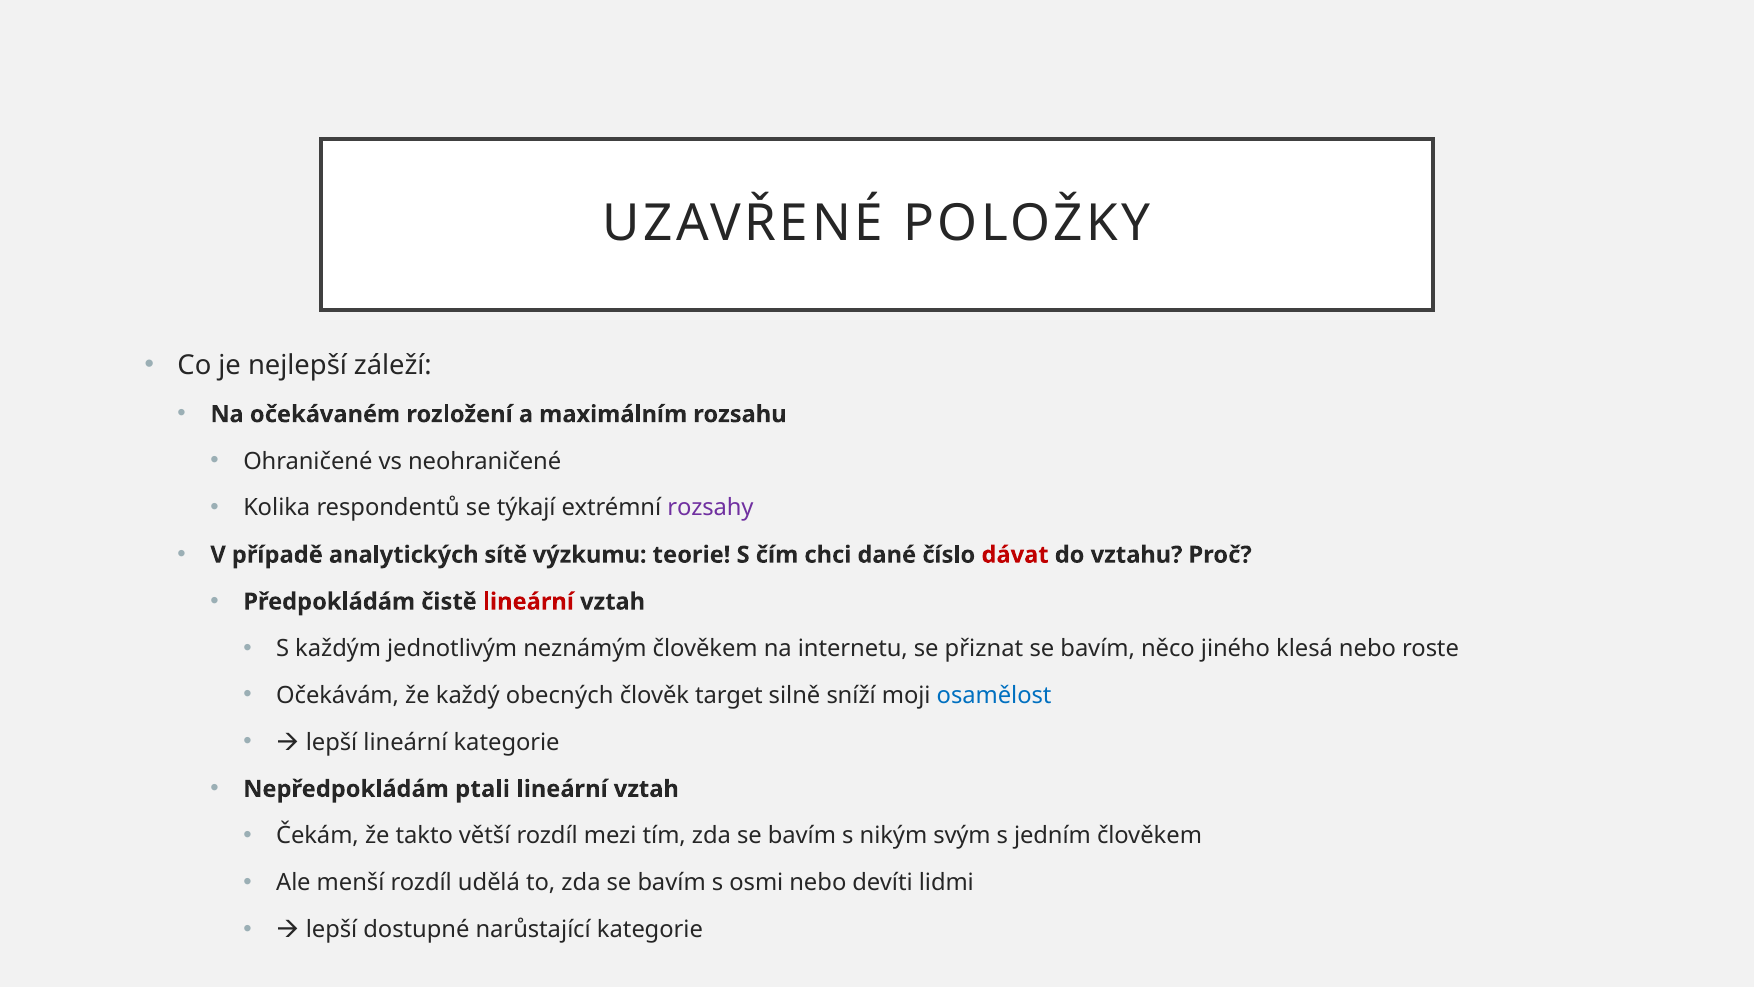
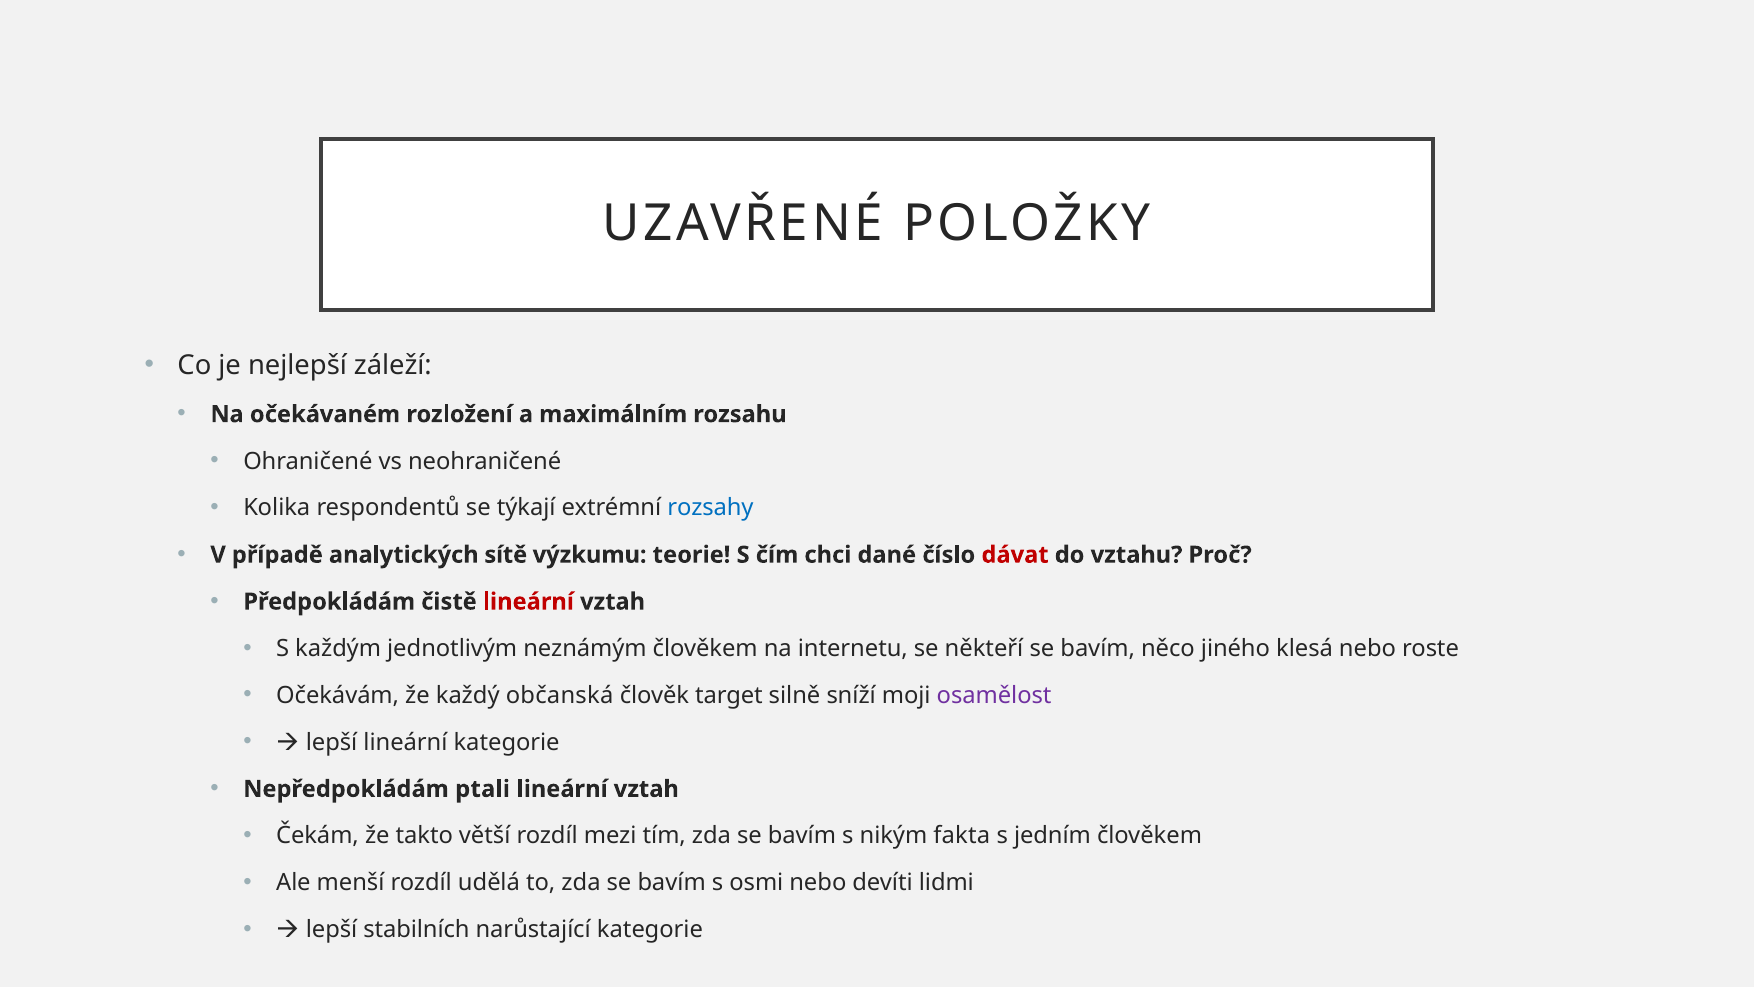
rozsahy colour: purple -> blue
přiznat: přiznat -> někteří
obecných: obecných -> občanská
osamělost colour: blue -> purple
svým: svým -> fakta
dostupné: dostupné -> stabilních
